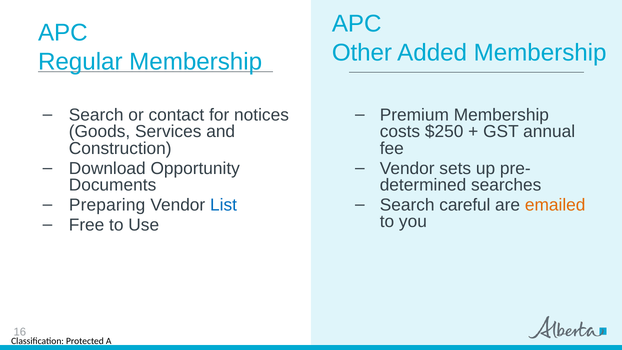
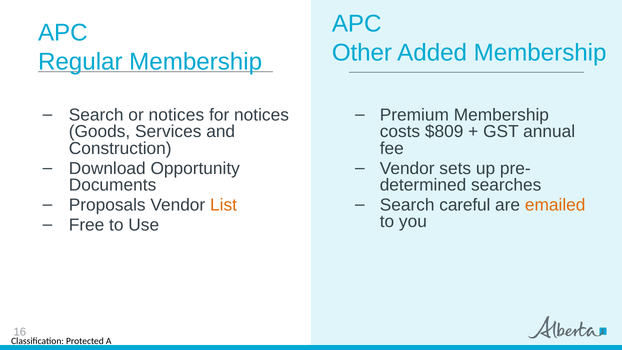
or contact: contact -> notices
$250: $250 -> $809
Preparing: Preparing -> Proposals
List colour: blue -> orange
